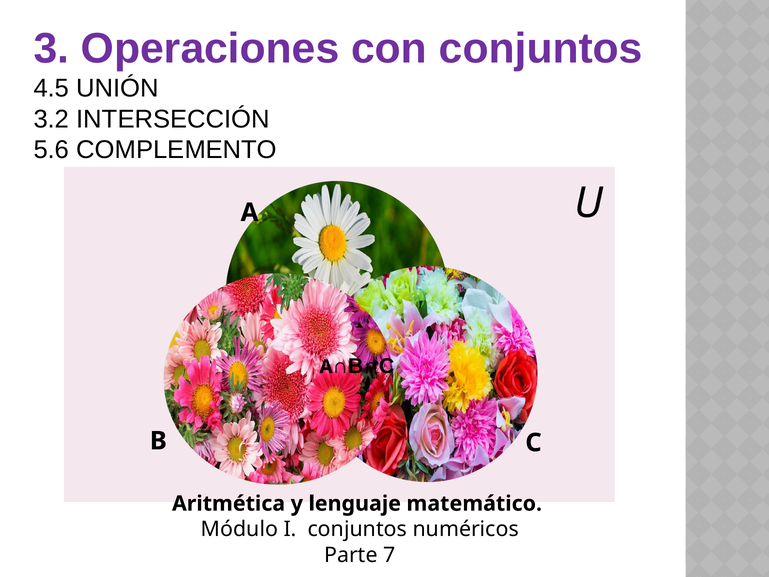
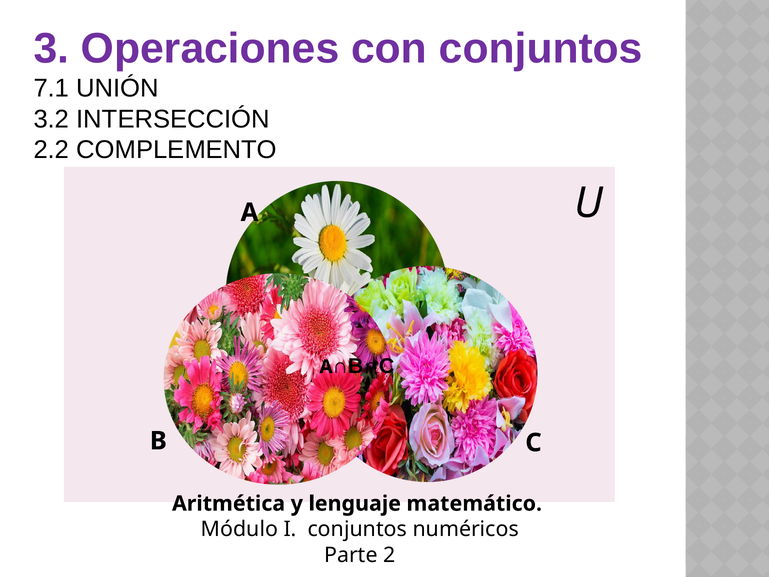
4.5: 4.5 -> 7.1
5.6: 5.6 -> 2.2
7: 7 -> 2
